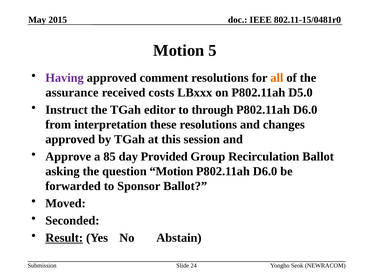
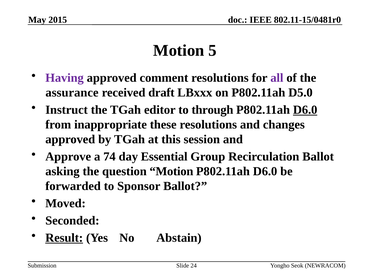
all colour: orange -> purple
costs: costs -> draft
D6.0 at (305, 110) underline: none -> present
interpretation: interpretation -> inappropriate
85: 85 -> 74
Provided: Provided -> Essential
